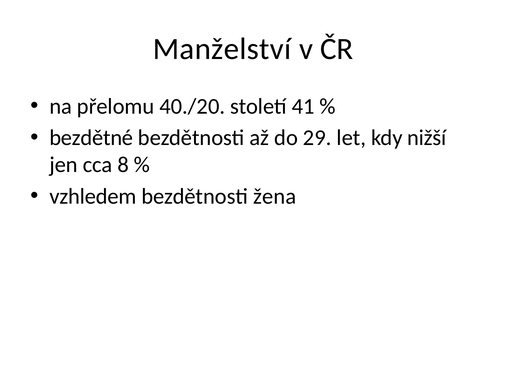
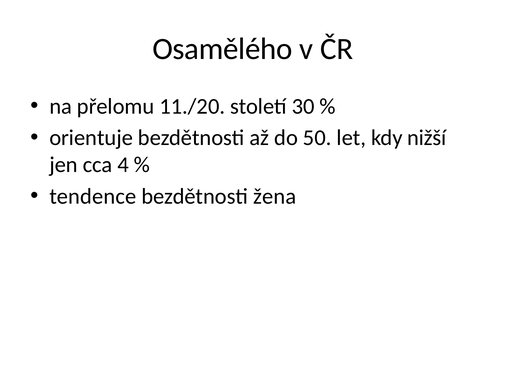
Manželství: Manželství -> Osamělého
40./20: 40./20 -> 11./20
41: 41 -> 30
bezdětné: bezdětné -> orientuje
29: 29 -> 50
8: 8 -> 4
vzhledem: vzhledem -> tendence
